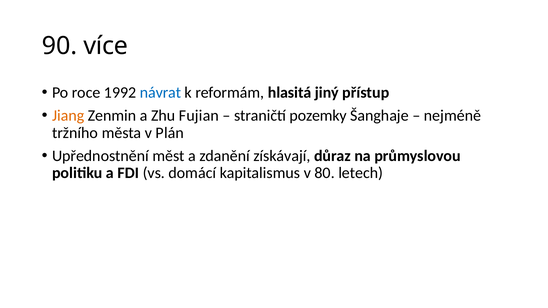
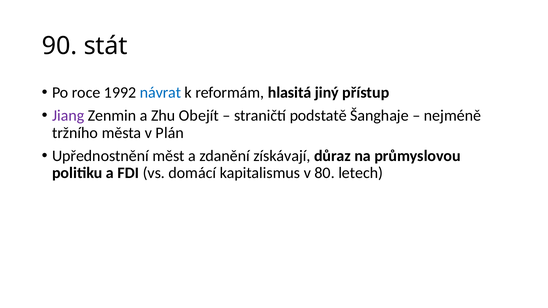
více: více -> stát
Jiang colour: orange -> purple
Fujian: Fujian -> Obejít
pozemky: pozemky -> podstatě
